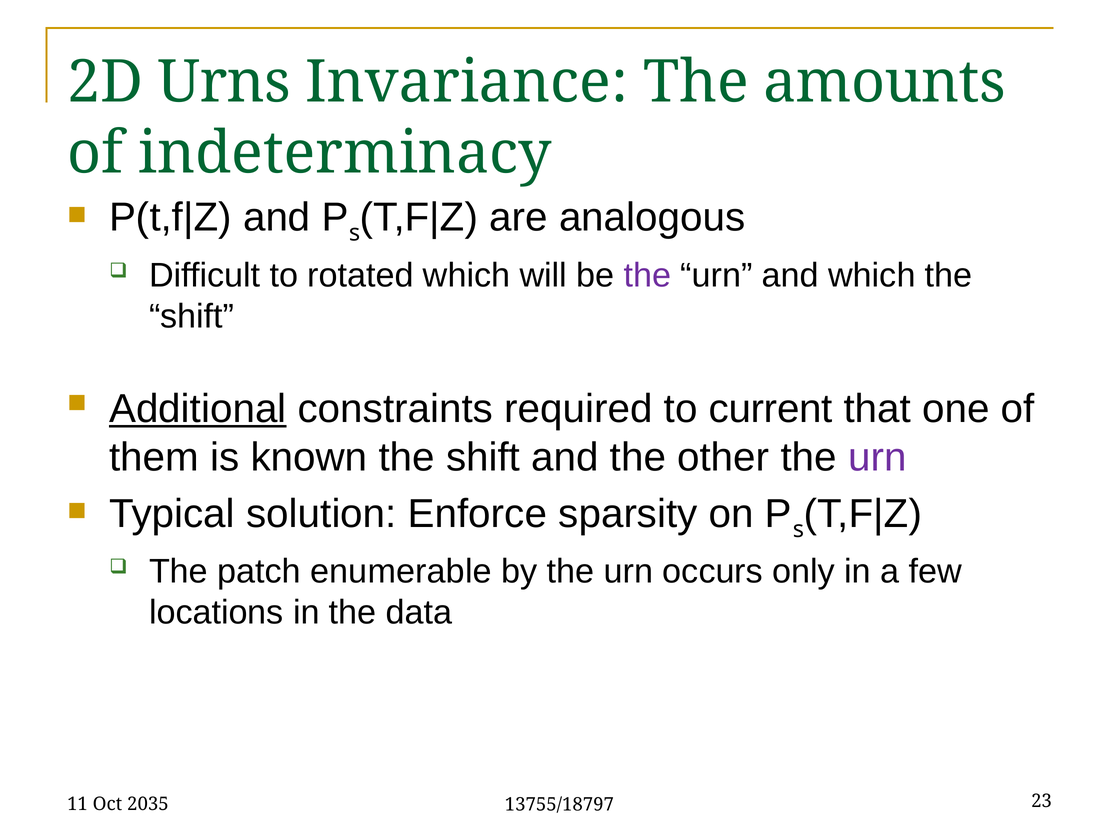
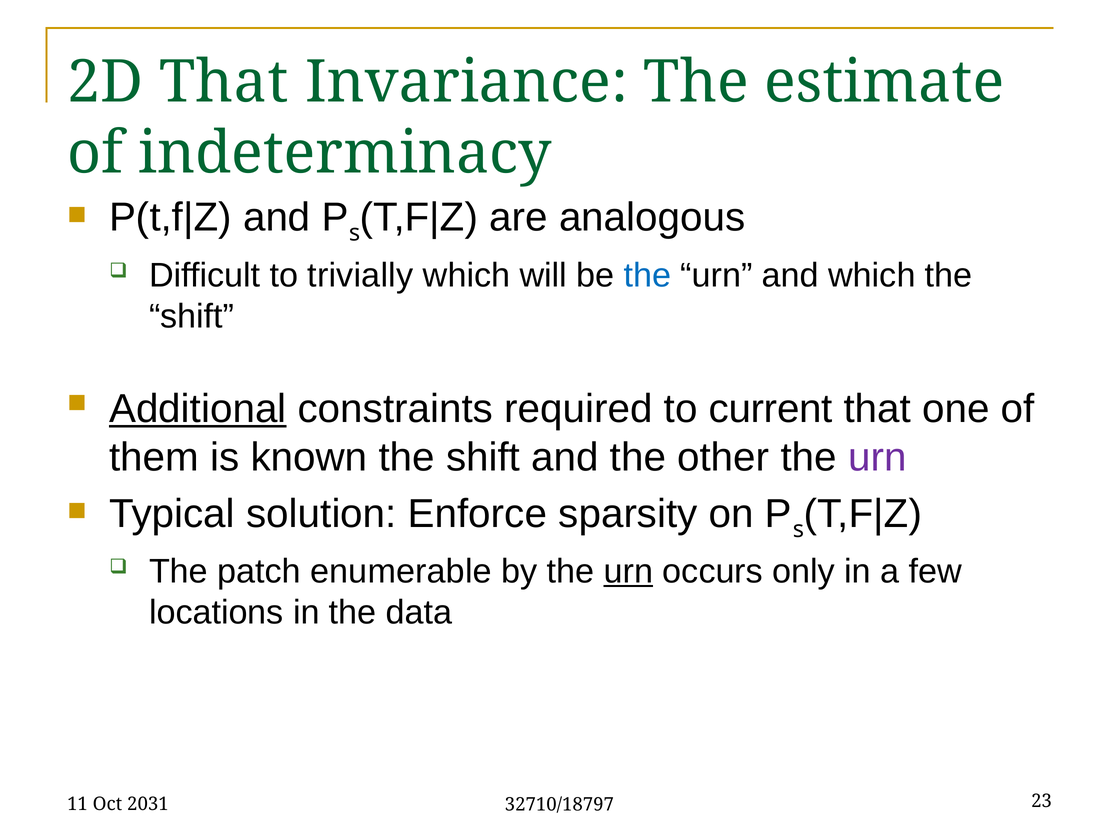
2D Urns: Urns -> That
amounts: amounts -> estimate
rotated: rotated -> trivially
the at (647, 275) colour: purple -> blue
urn at (628, 572) underline: none -> present
2035: 2035 -> 2031
13755/18797: 13755/18797 -> 32710/18797
